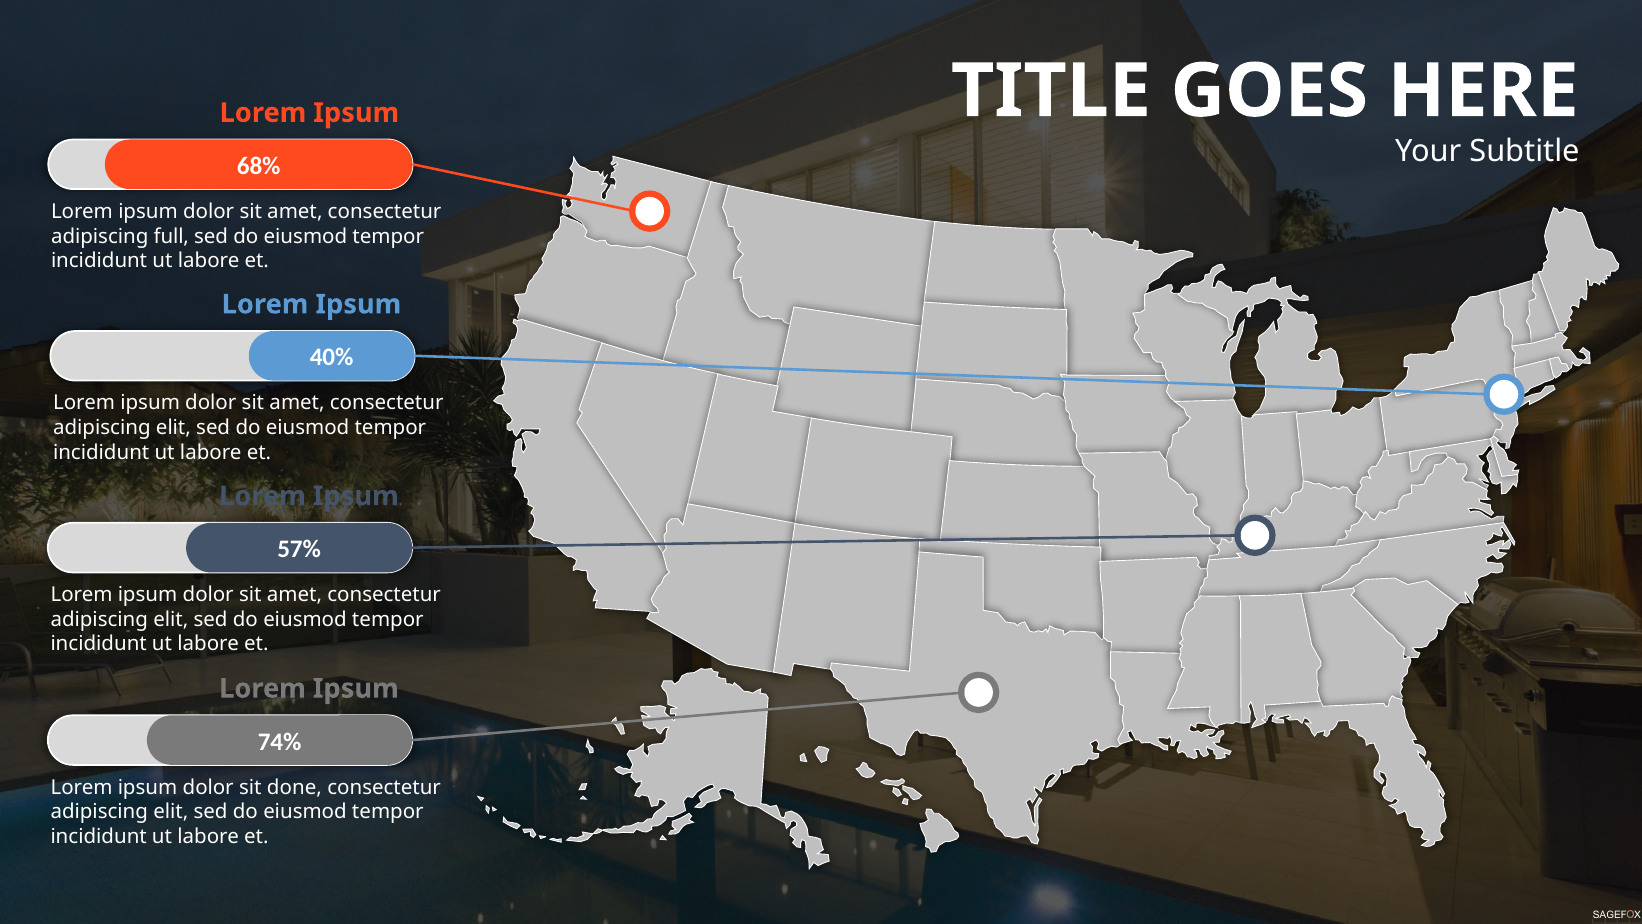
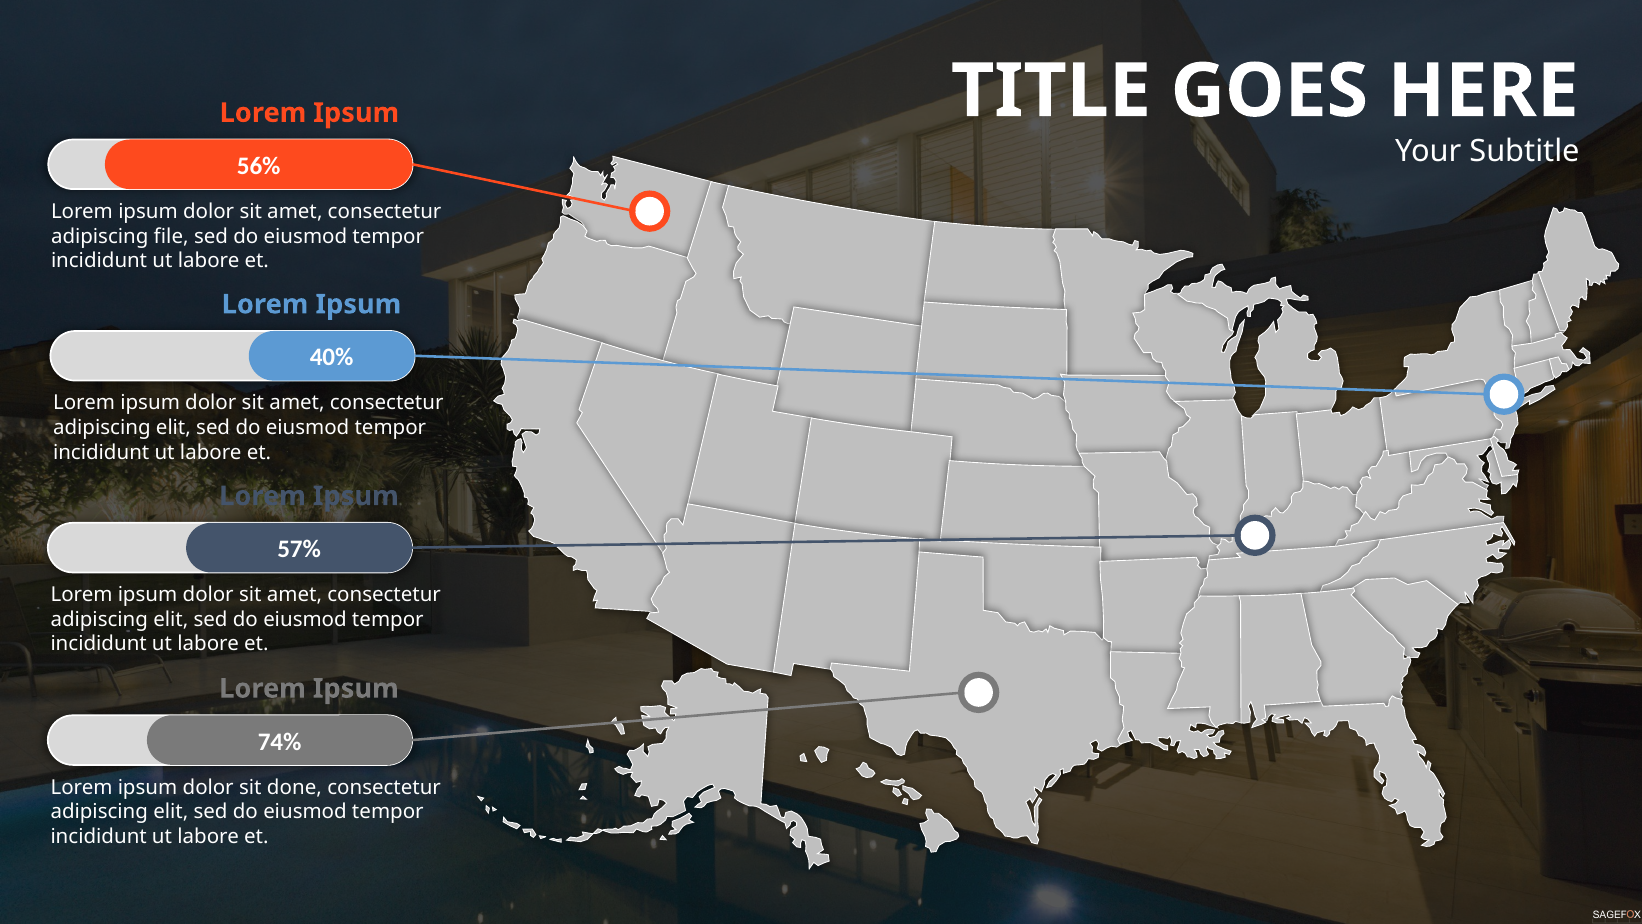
68%: 68% -> 56%
full: full -> file
